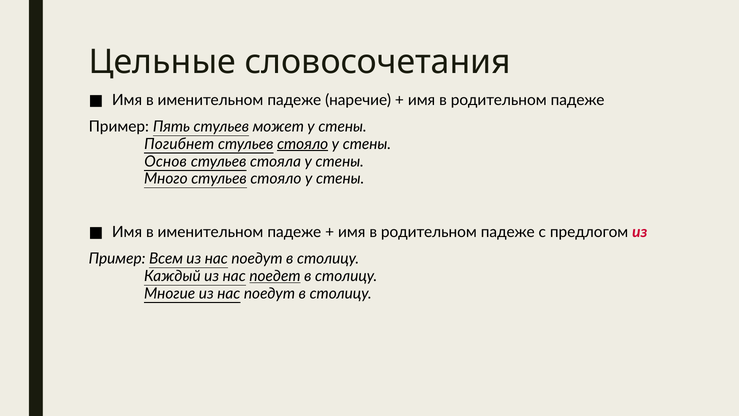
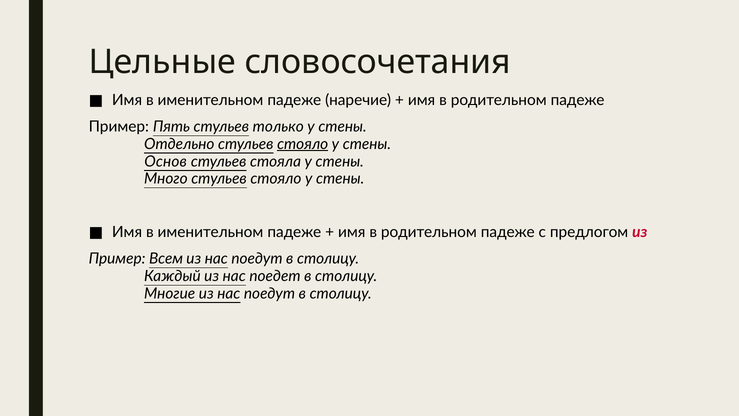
может: может -> только
Погибнет: Погибнет -> Отдельно
поедет underline: present -> none
